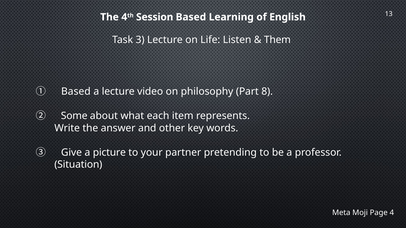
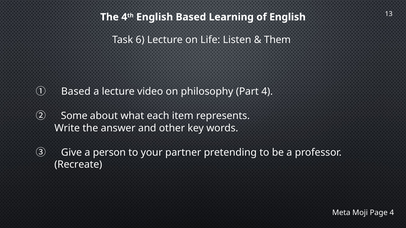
Session at (155, 17): Session -> English
3: 3 -> 6
Part 8: 8 -> 4
picture: picture -> person
Situation: Situation -> Recreate
